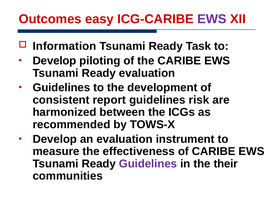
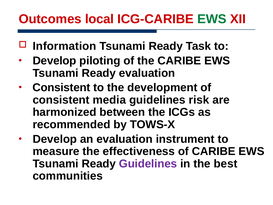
easy: easy -> local
EWS at (212, 19) colour: purple -> green
Guidelines at (61, 88): Guidelines -> Consistent
report: report -> media
their: their -> best
